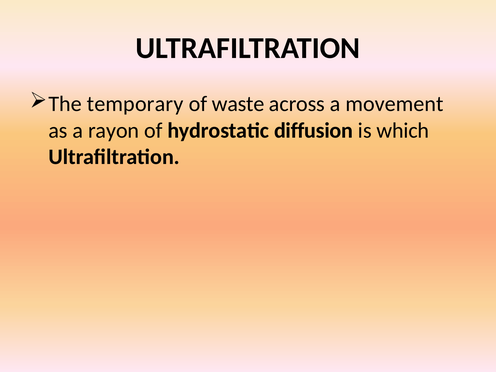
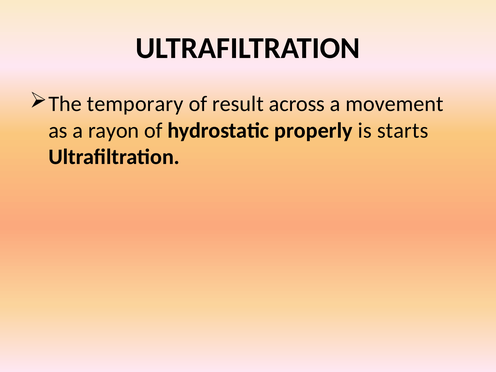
waste: waste -> result
diffusion: diffusion -> properly
which: which -> starts
